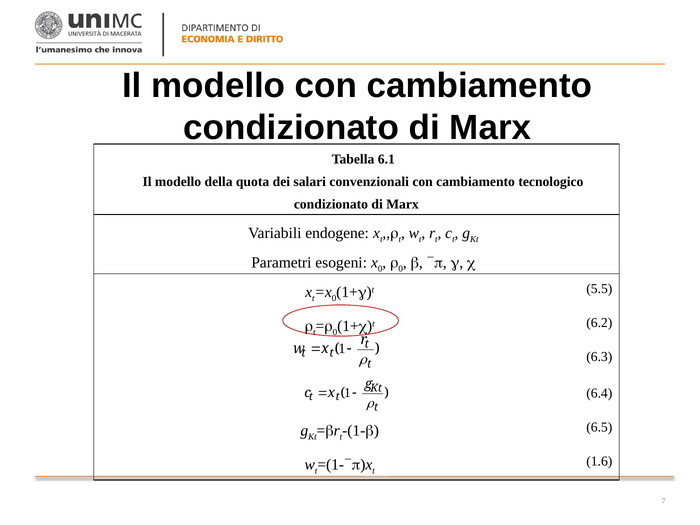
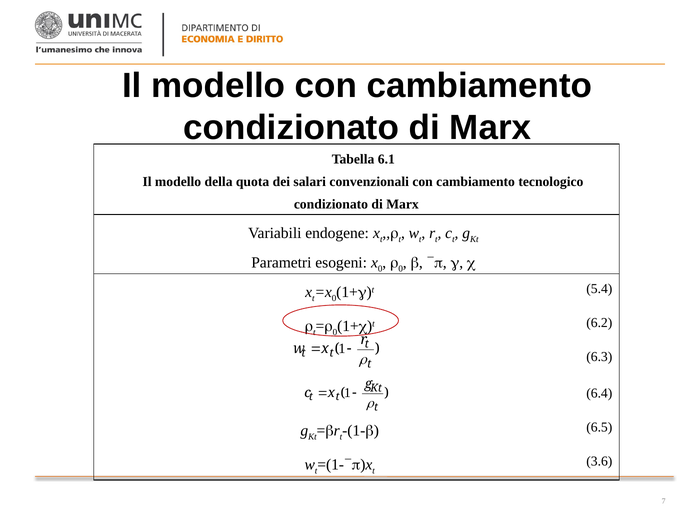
5.5: 5.5 -> 5.4
1.6: 1.6 -> 3.6
